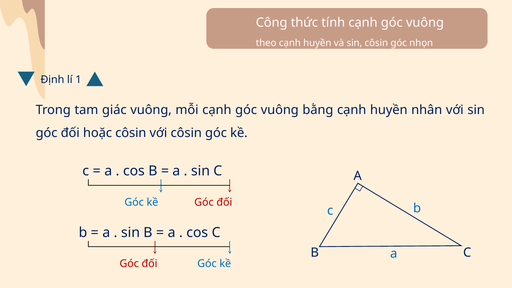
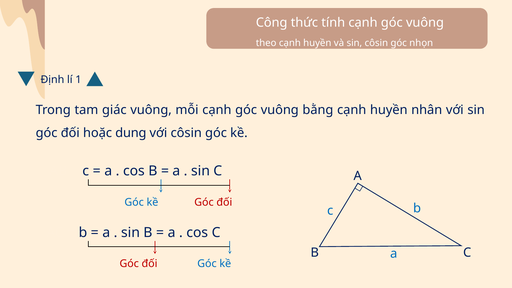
hoặc côsin: côsin -> dung
